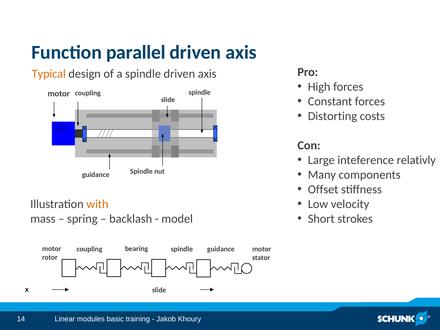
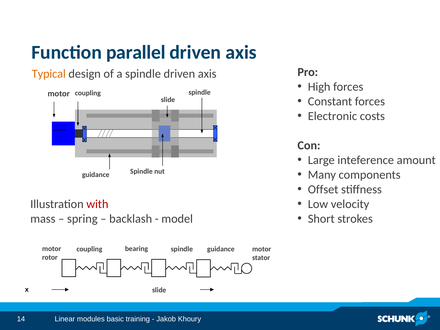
Distorting: Distorting -> Electronic
relativly: relativly -> amount
with colour: orange -> red
